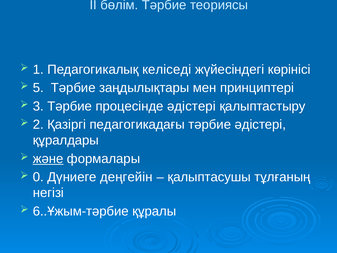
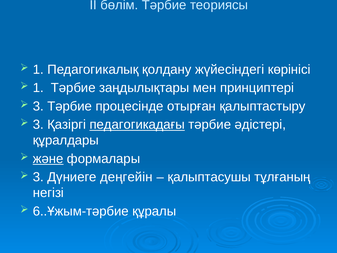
келіседі: келіседі -> қолдану
5 at (38, 88): 5 -> 1
процесінде әдістері: әдістері -> отырған
2 at (38, 125): 2 -> 3
педагогикадағы underline: none -> present
0 at (38, 177): 0 -> 3
